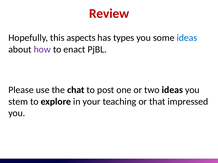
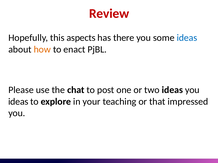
types: types -> there
how colour: purple -> orange
stem at (18, 102): stem -> ideas
